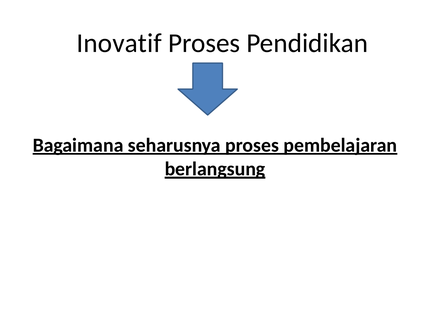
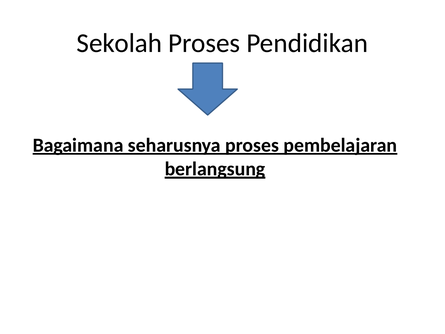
Inovatif: Inovatif -> Sekolah
